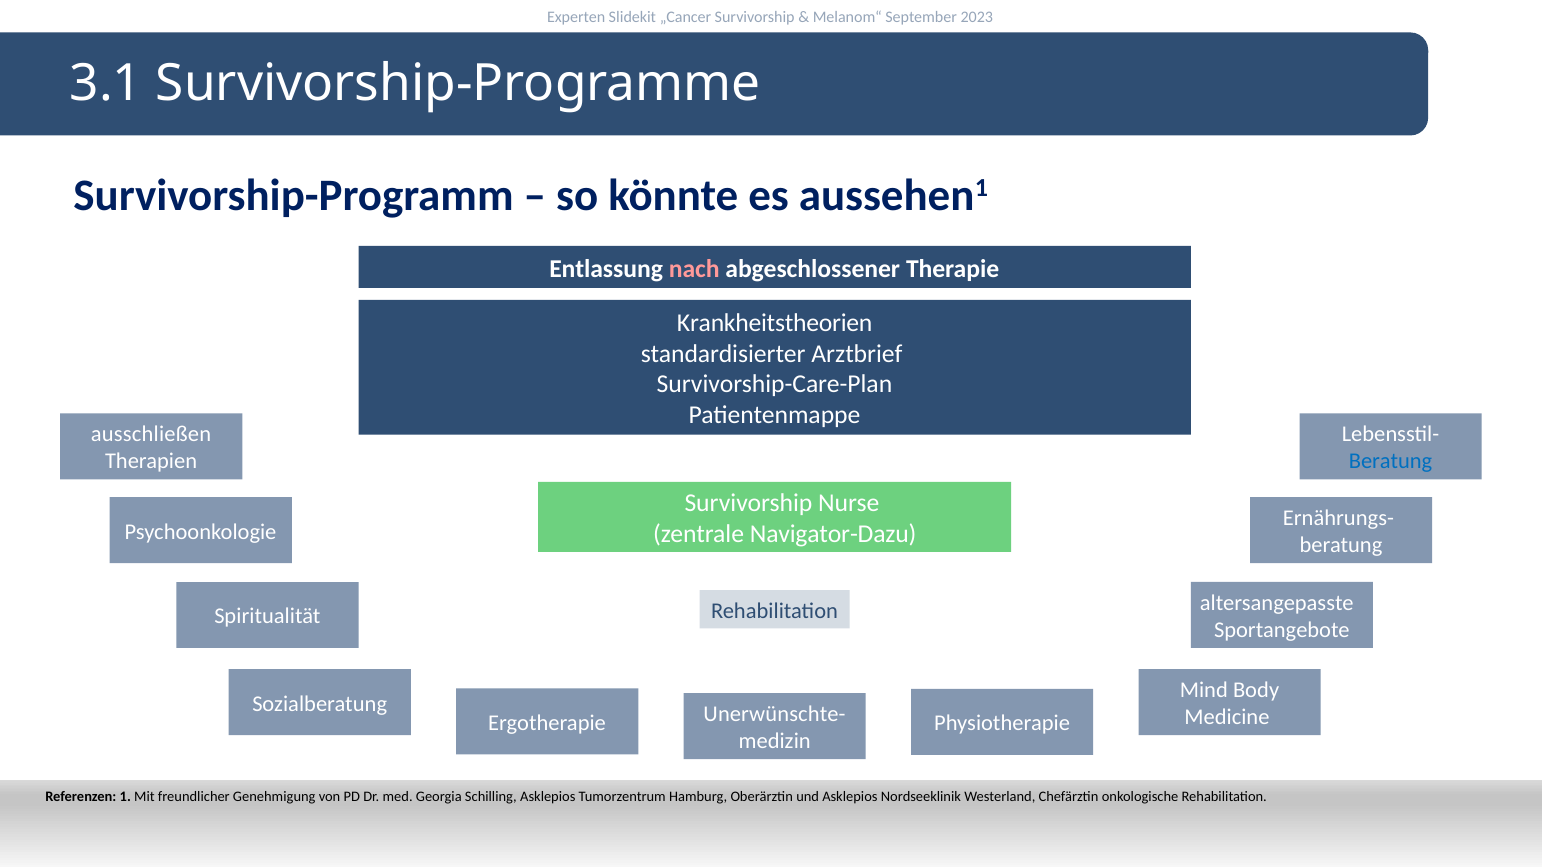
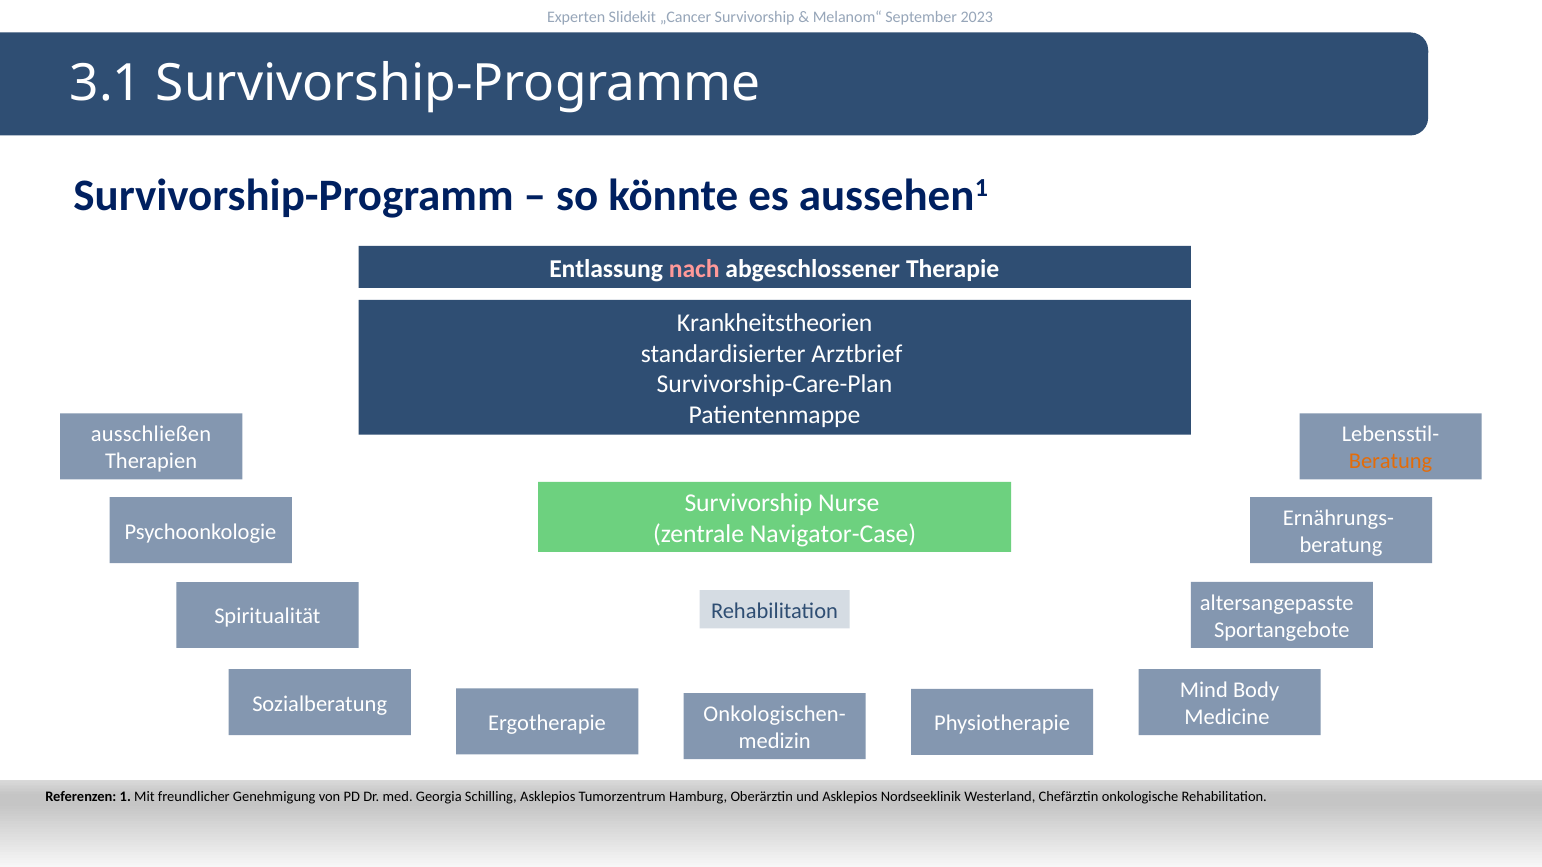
Beratung at (1391, 461) colour: blue -> orange
Navigator-Dazu: Navigator-Dazu -> Navigator-Case
Unerwünschte-: Unerwünschte- -> Onkologischen-
